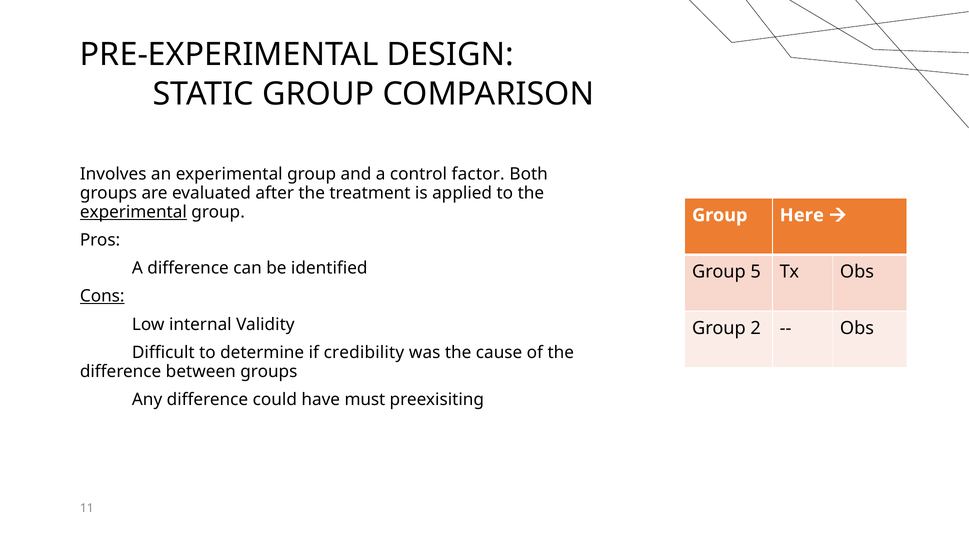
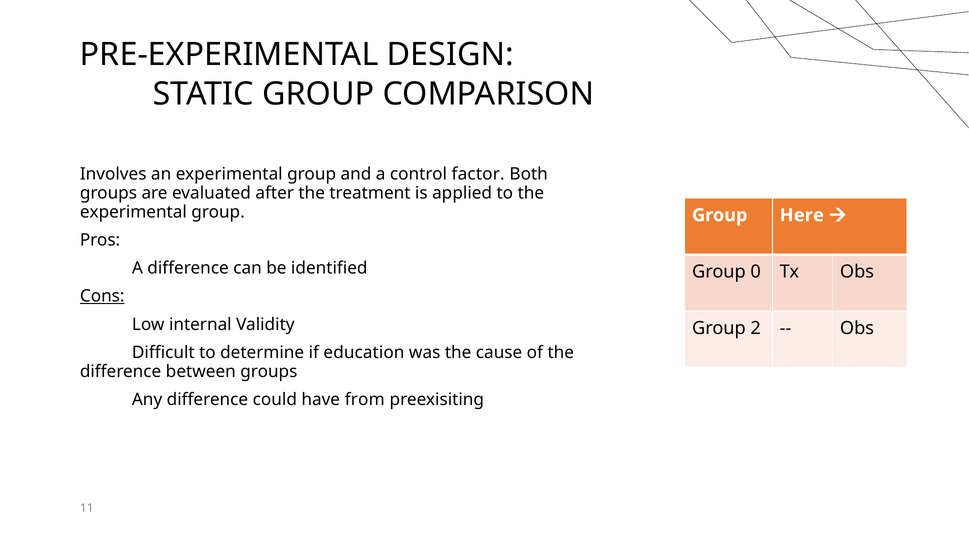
experimental at (133, 212) underline: present -> none
5: 5 -> 0
credibility: credibility -> education
must: must -> from
